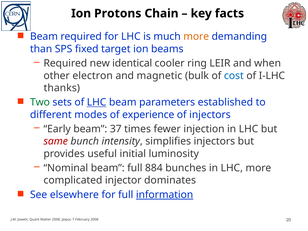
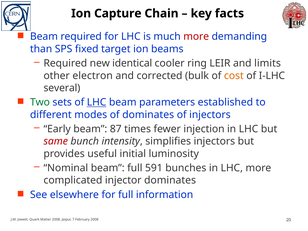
Protons: Protons -> Capture
more at (196, 37) colour: orange -> red
when: when -> limits
magnetic: magnetic -> corrected
cost colour: blue -> orange
thanks: thanks -> several
of experience: experience -> dominates
37: 37 -> 87
884: 884 -> 591
information underline: present -> none
